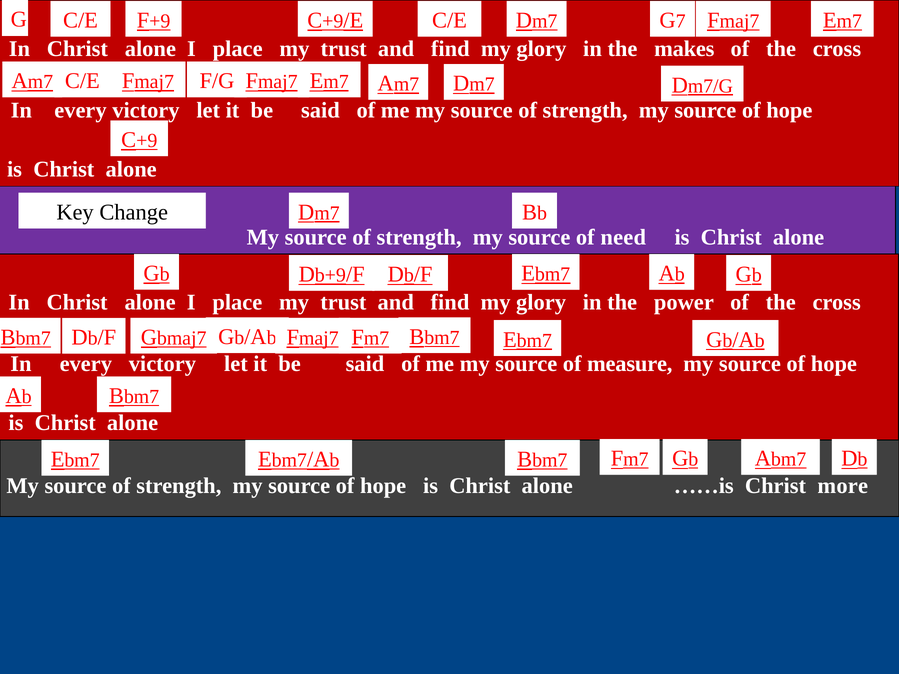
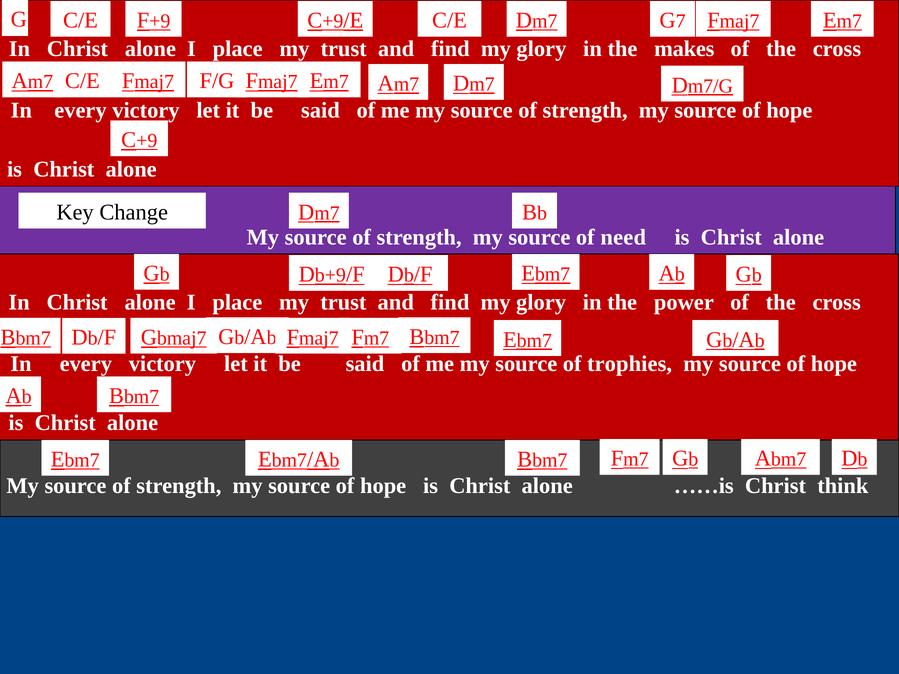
measure: measure -> trophies
more: more -> think
